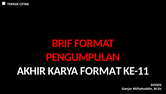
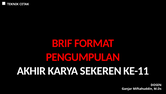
KARYA FORMAT: FORMAT -> SEKEREN
